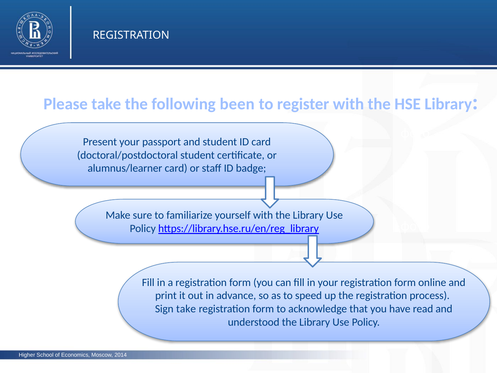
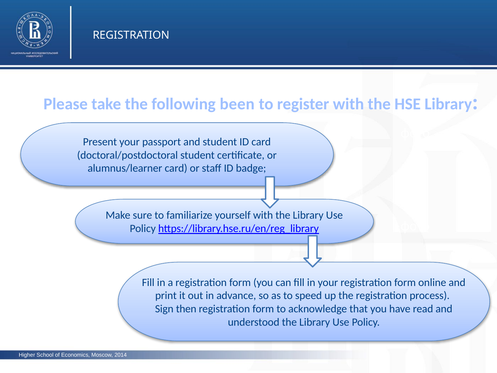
Sign take: take -> then
